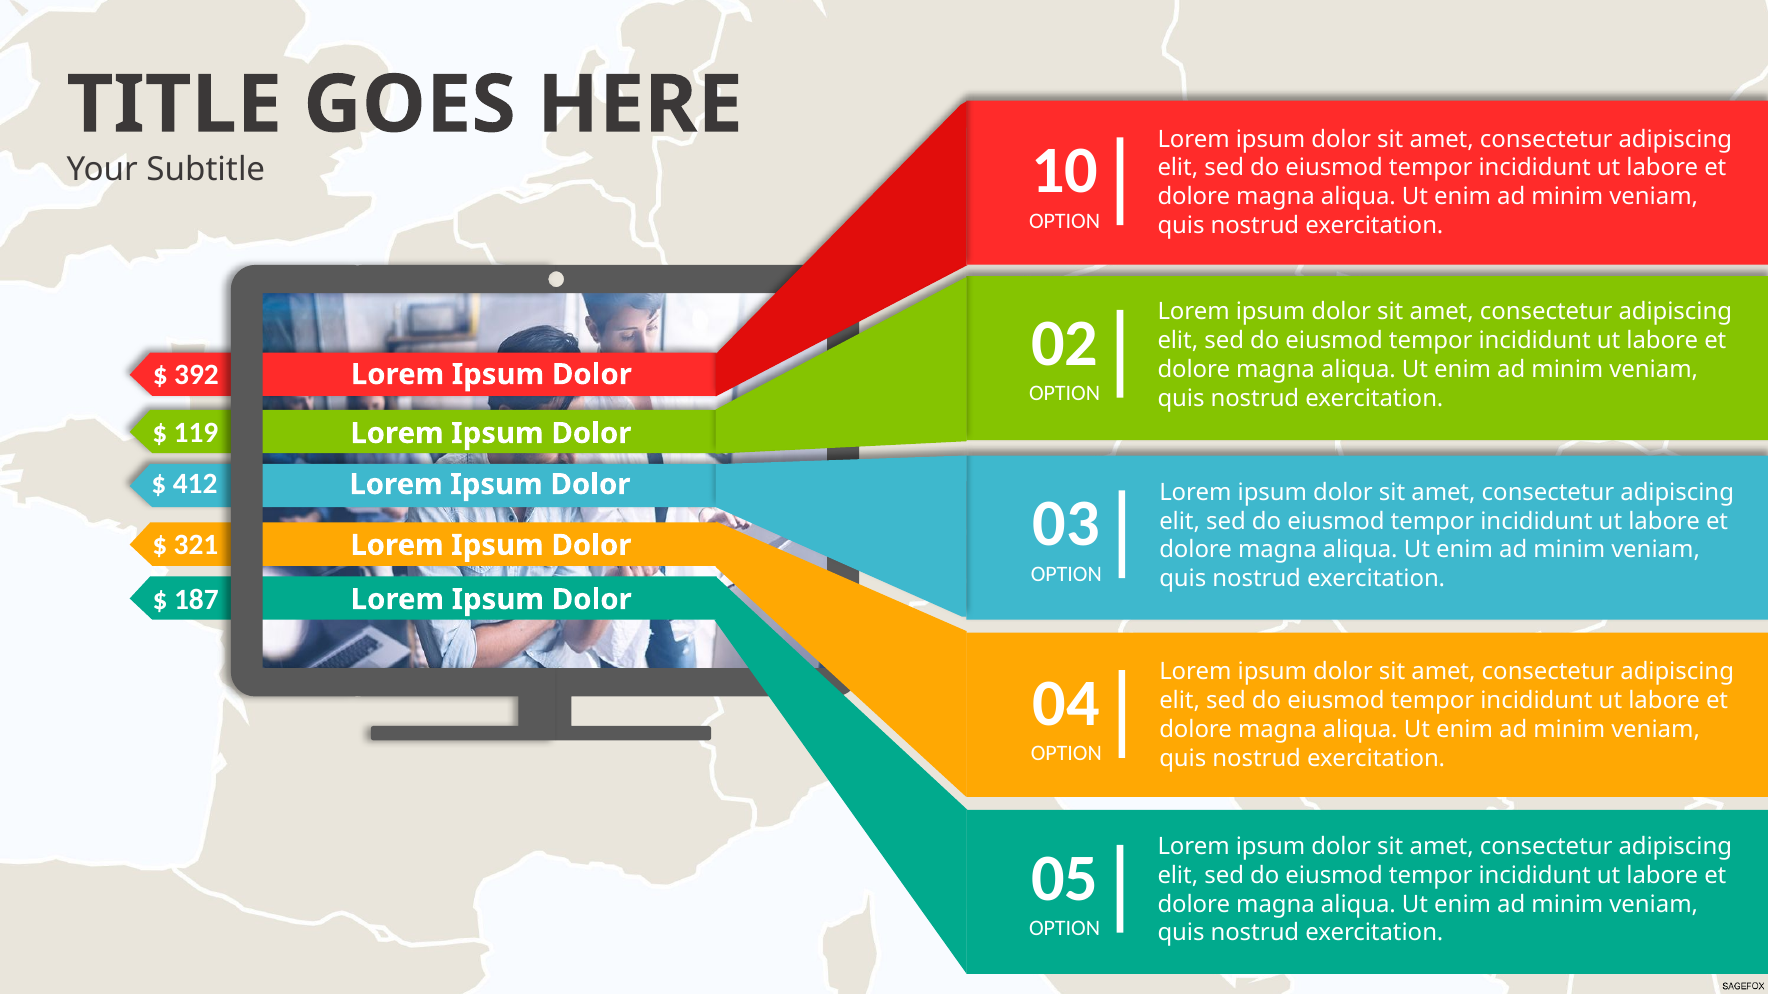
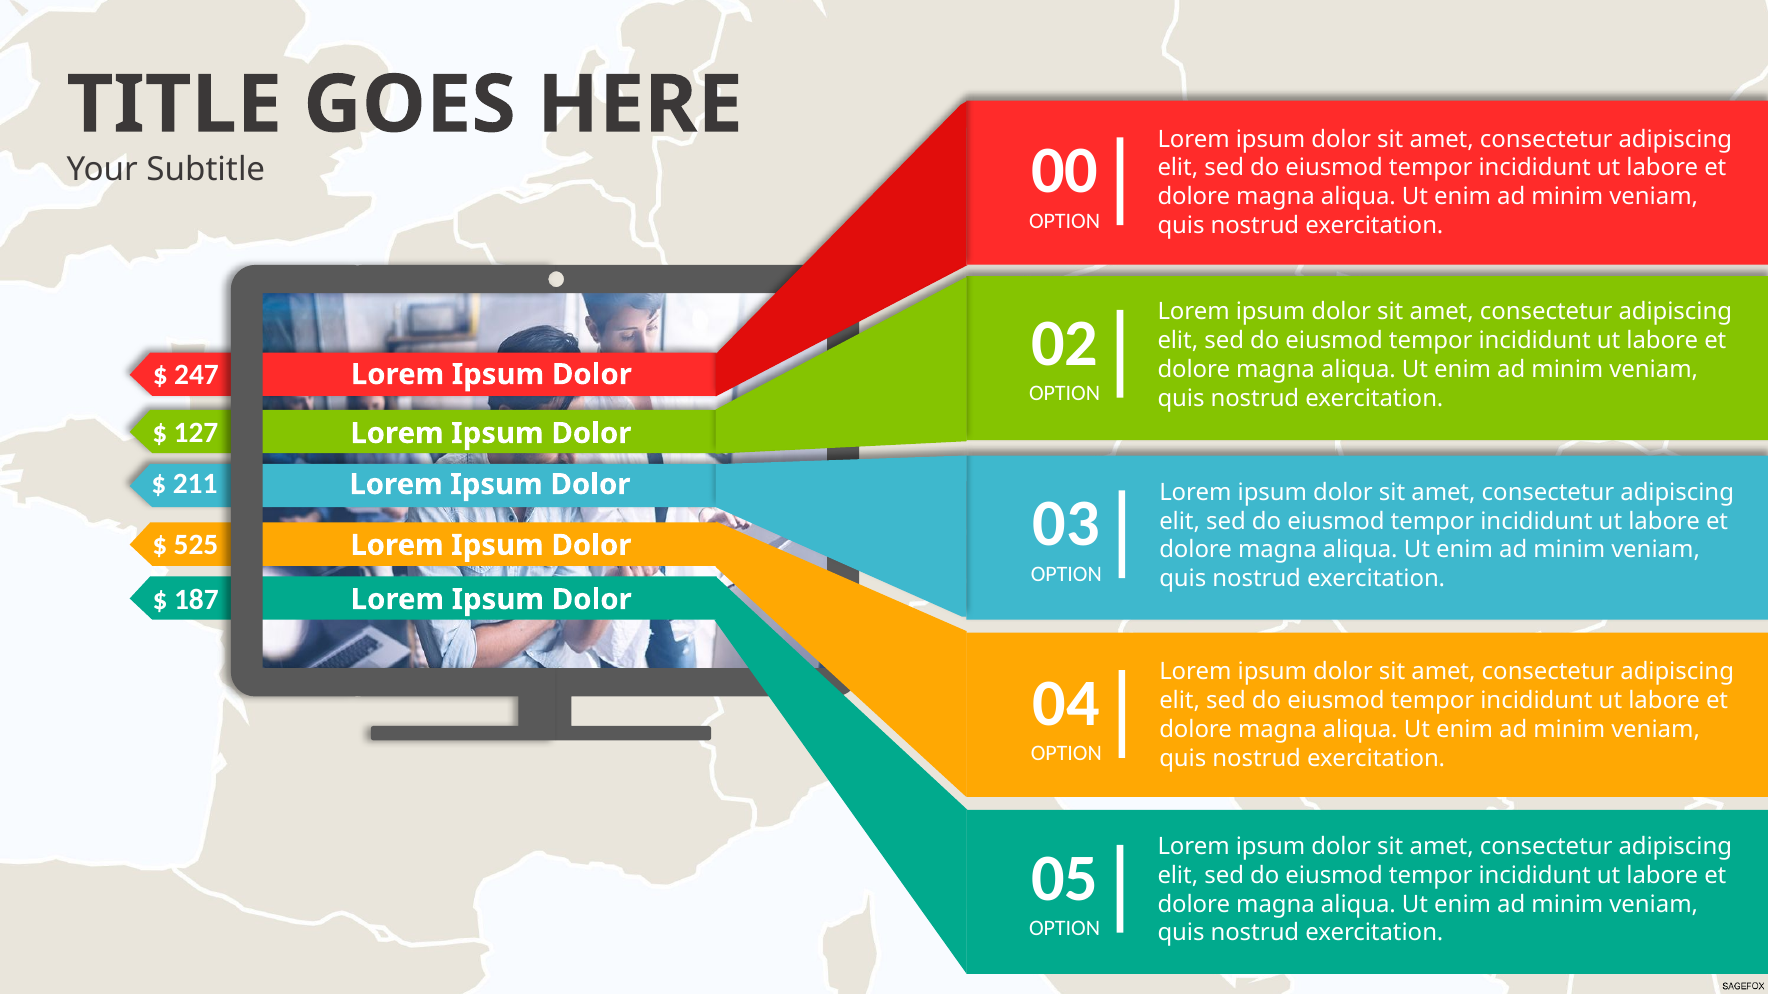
10: 10 -> 00
392: 392 -> 247
119: 119 -> 127
412: 412 -> 211
321: 321 -> 525
